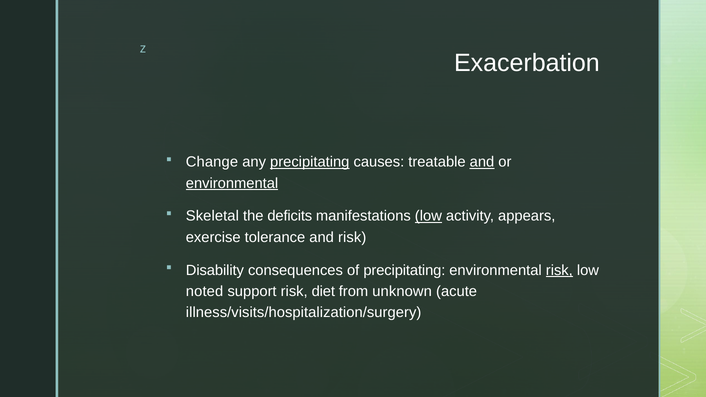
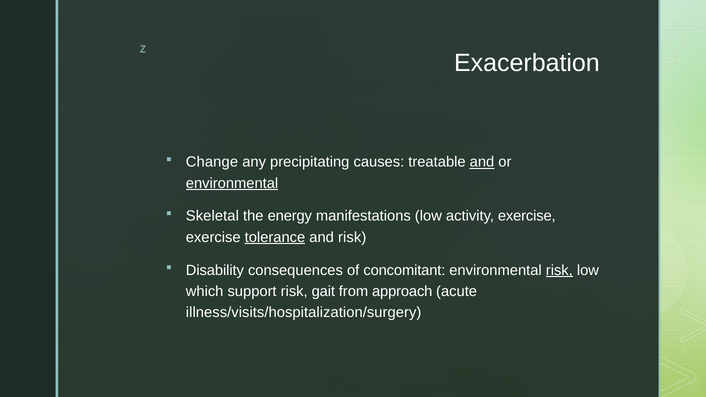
precipitating at (310, 162) underline: present -> none
deficits: deficits -> energy
low at (428, 216) underline: present -> none
activity appears: appears -> exercise
tolerance underline: none -> present
of precipitating: precipitating -> concomitant
noted: noted -> which
diet: diet -> gait
unknown: unknown -> approach
